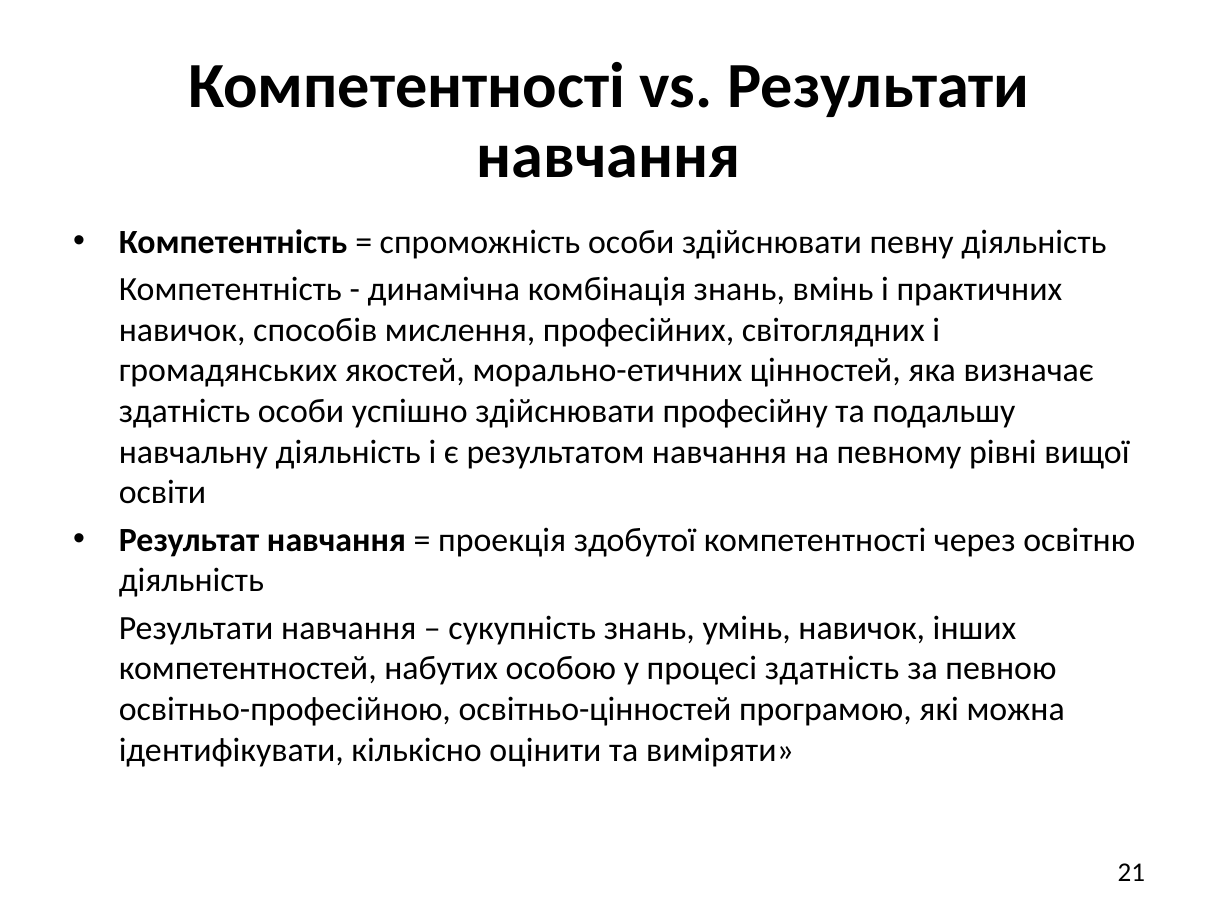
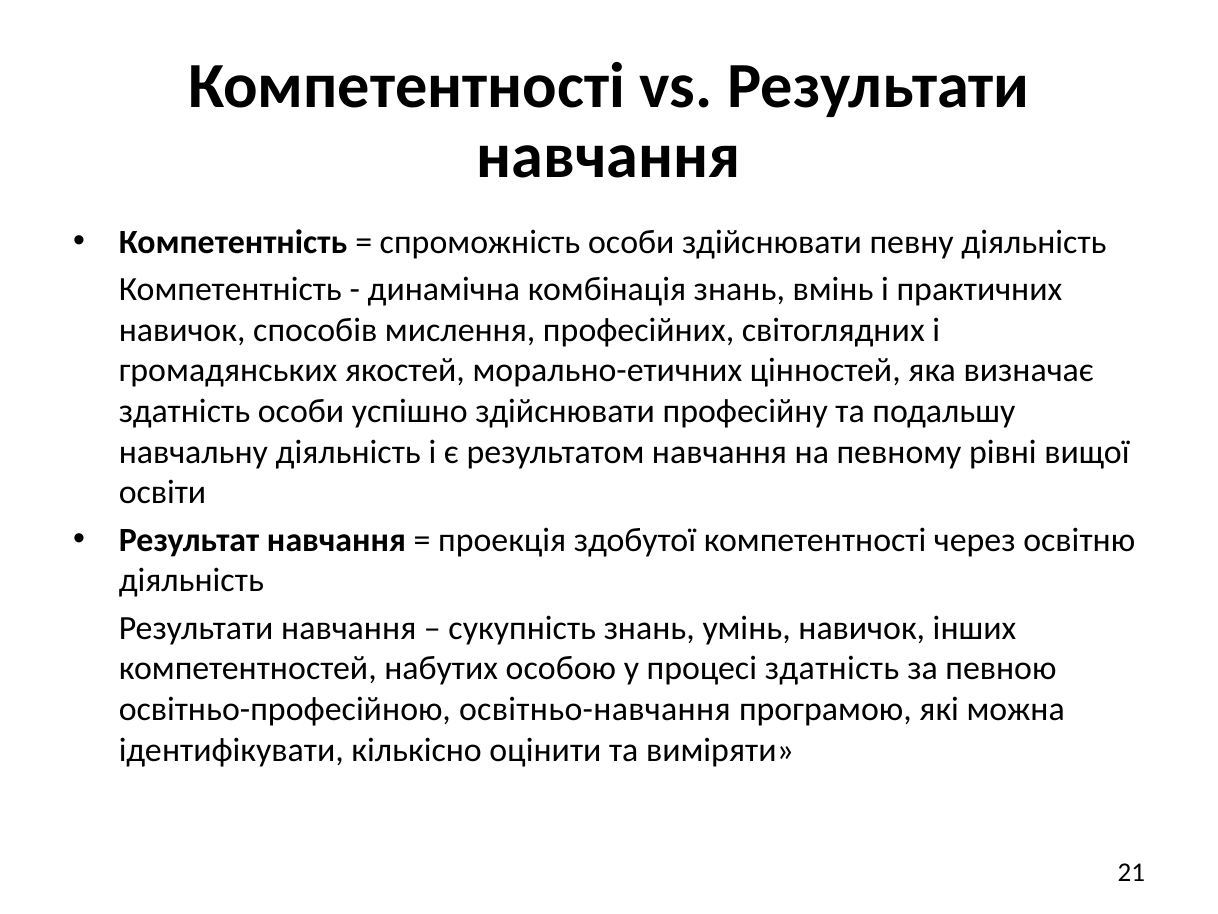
освітньо-цінностей: освітньо-цінностей -> освітньо-навчання
